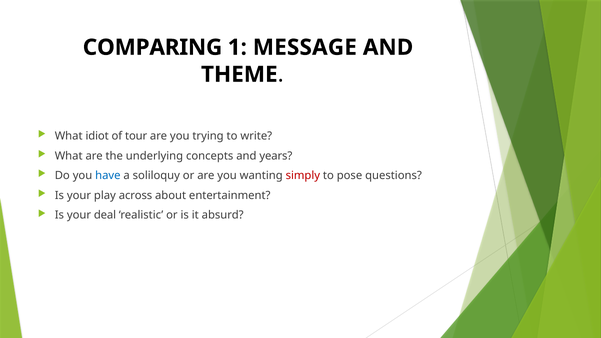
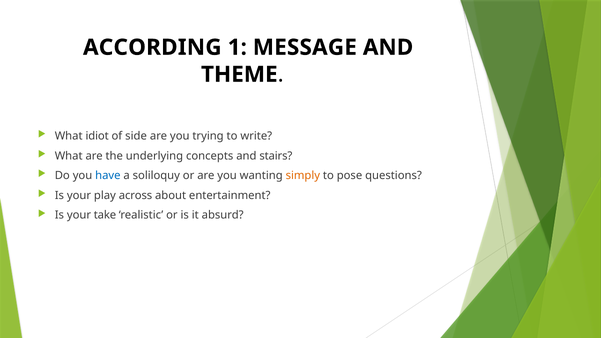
COMPARING: COMPARING -> ACCORDING
tour: tour -> side
years: years -> stairs
simply colour: red -> orange
deal: deal -> take
